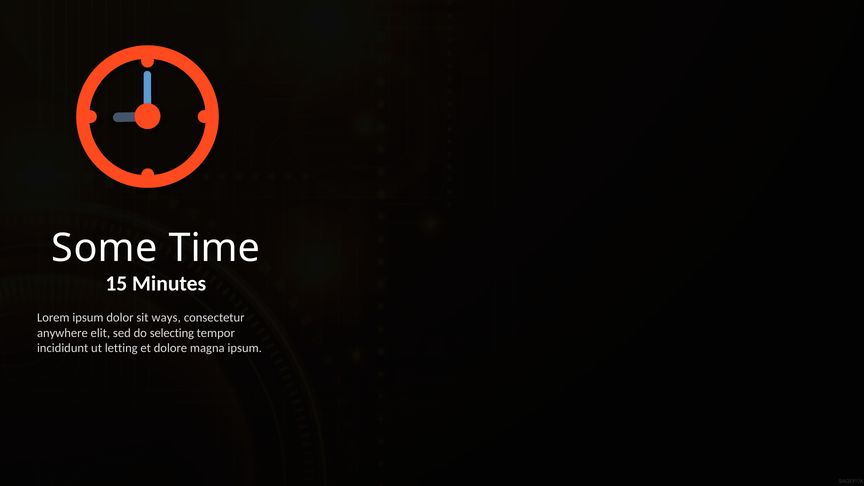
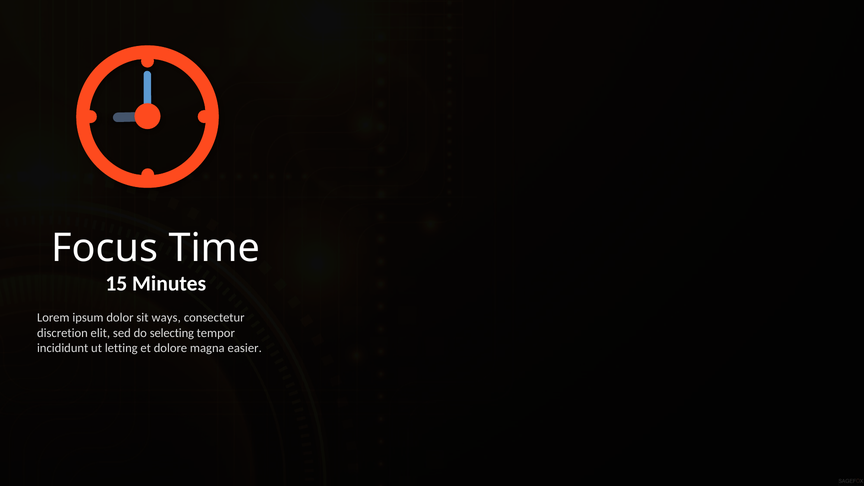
Some: Some -> Focus
anywhere: anywhere -> discretion
magna ipsum: ipsum -> easier
